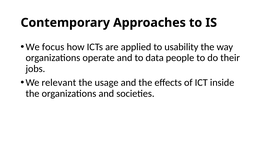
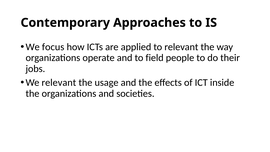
to usability: usability -> relevant
data: data -> field
